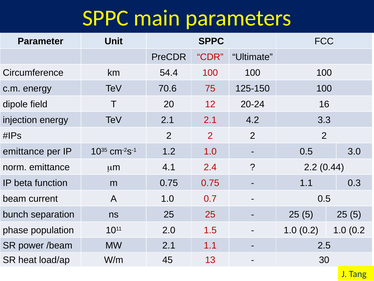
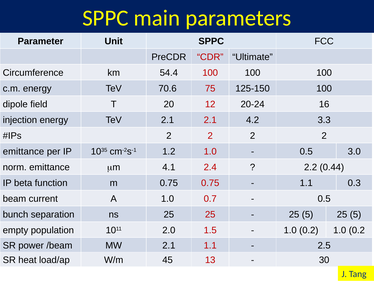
phase: phase -> empty
